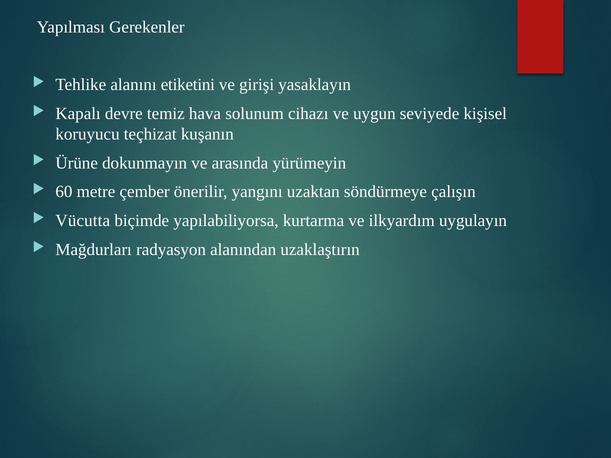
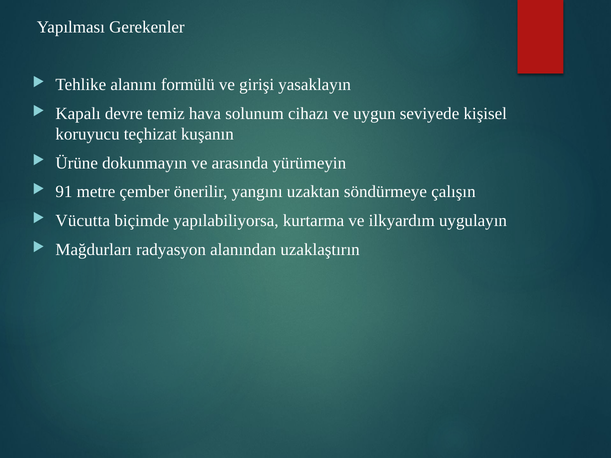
etiketini: etiketini -> formülü
60: 60 -> 91
